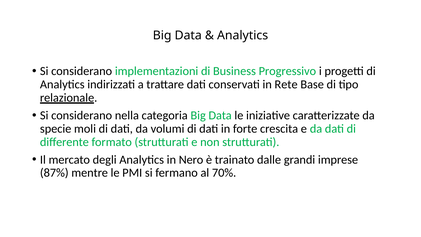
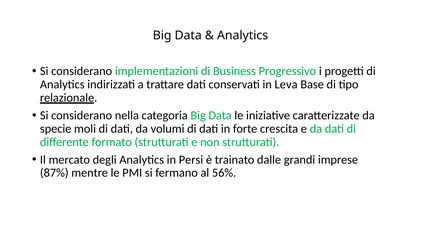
Rete: Rete -> Leva
Nero: Nero -> Persi
70%: 70% -> 56%
